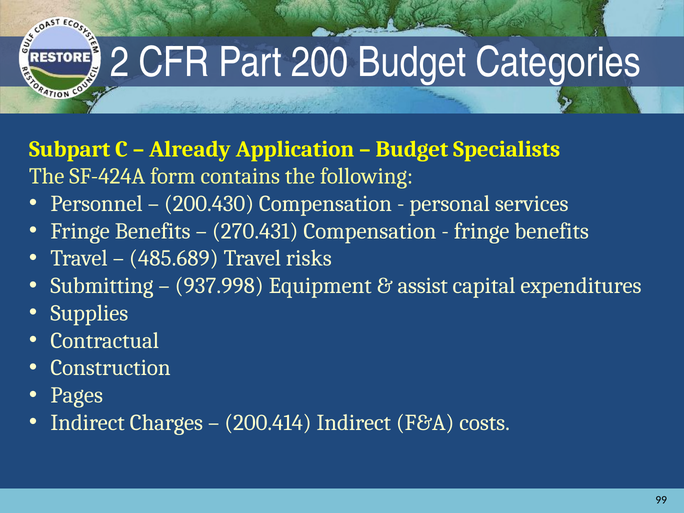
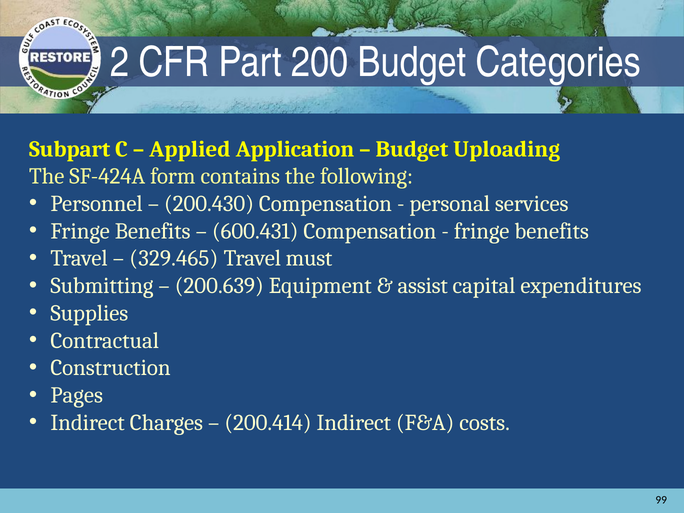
Already: Already -> Applied
Specialists: Specialists -> Uploading
270.431: 270.431 -> 600.431
485.689: 485.689 -> 329.465
risks: risks -> must
937.998: 937.998 -> 200.639
